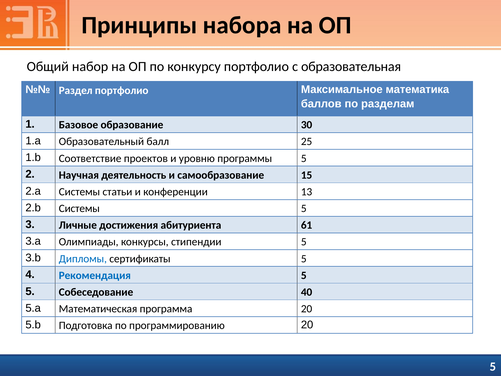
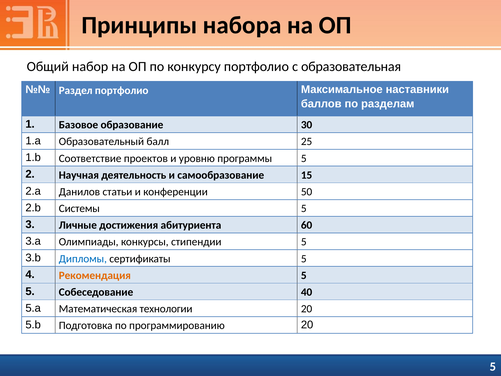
математика: математика -> наставники
2.a Системы: Системы -> Данилов
13: 13 -> 50
61: 61 -> 60
Рекомендация colour: blue -> orange
программа: программа -> технологии
